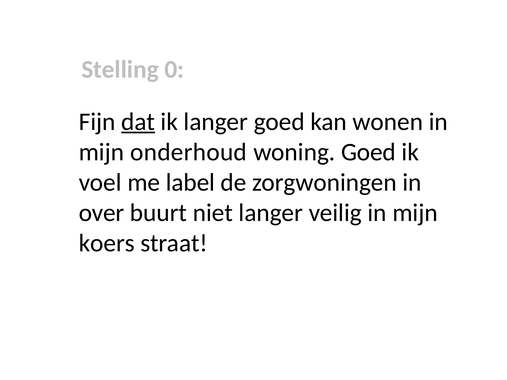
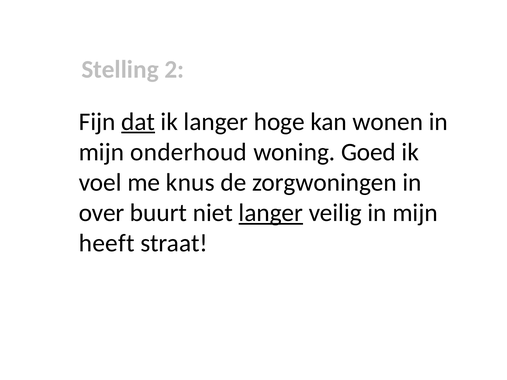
0: 0 -> 2
langer goed: goed -> hoge
label: label -> knus
langer at (271, 213) underline: none -> present
koers: koers -> heeft
